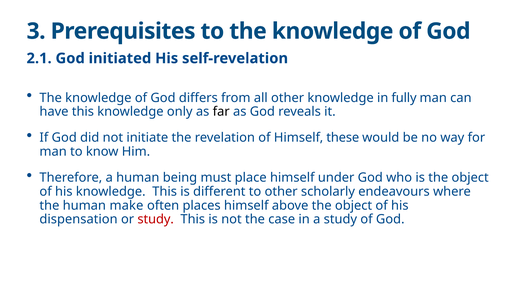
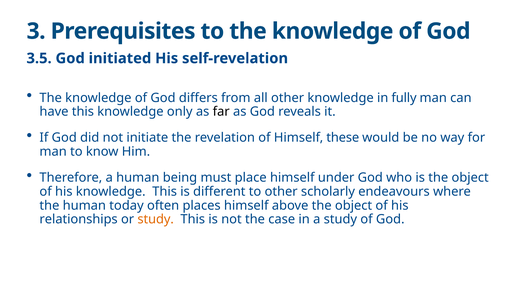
2.1: 2.1 -> 3.5
make: make -> today
dispensation: dispensation -> relationships
study at (156, 220) colour: red -> orange
